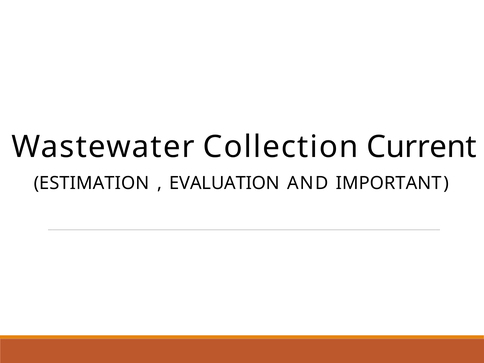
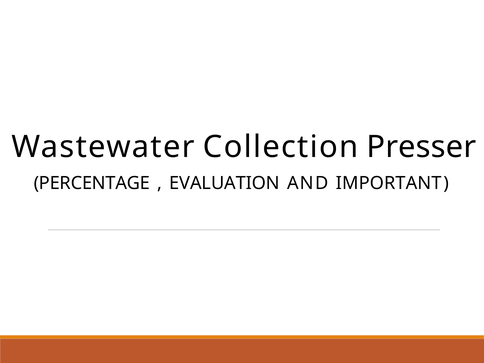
Current: Current -> Presser
ESTIMATION: ESTIMATION -> PERCENTAGE
